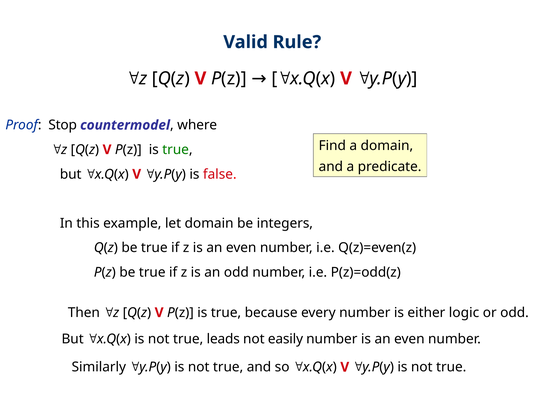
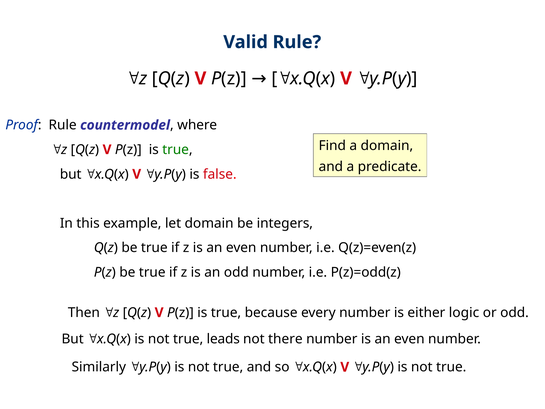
Proof Stop: Stop -> Rule
easily: easily -> there
